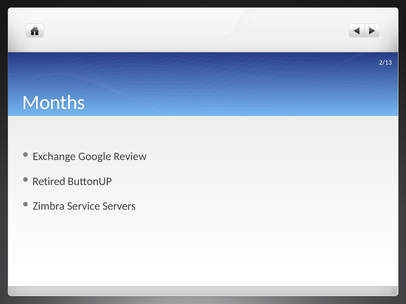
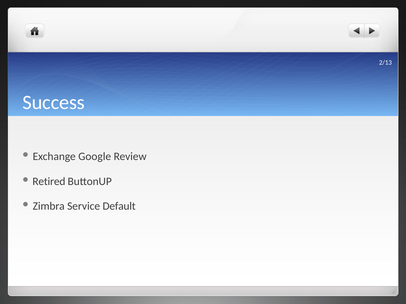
Months: Months -> Success
Servers: Servers -> Default
